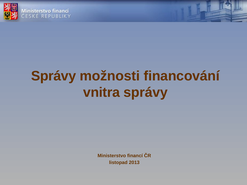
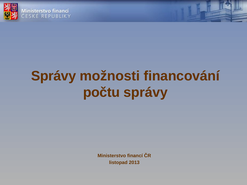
vnitra: vnitra -> počtu
